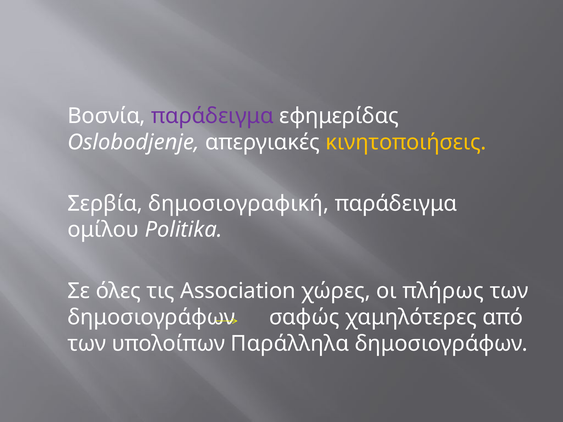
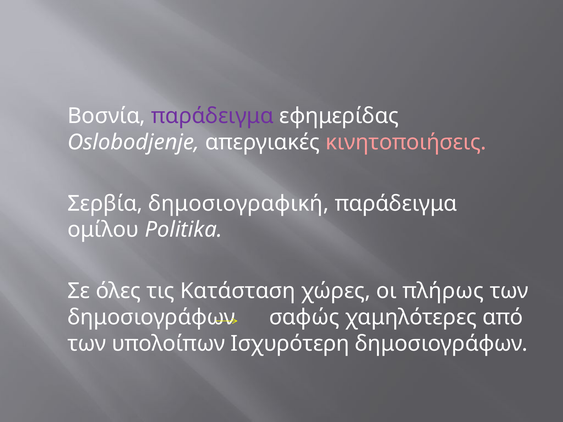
κινητοποιήσεις colour: yellow -> pink
Association: Association -> Κατάσταση
Παράλληλα: Παράλληλα -> Ισχυρότερη
